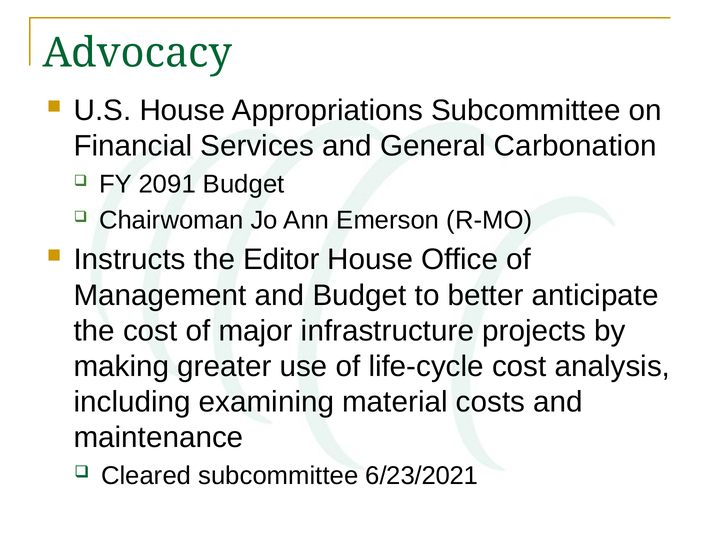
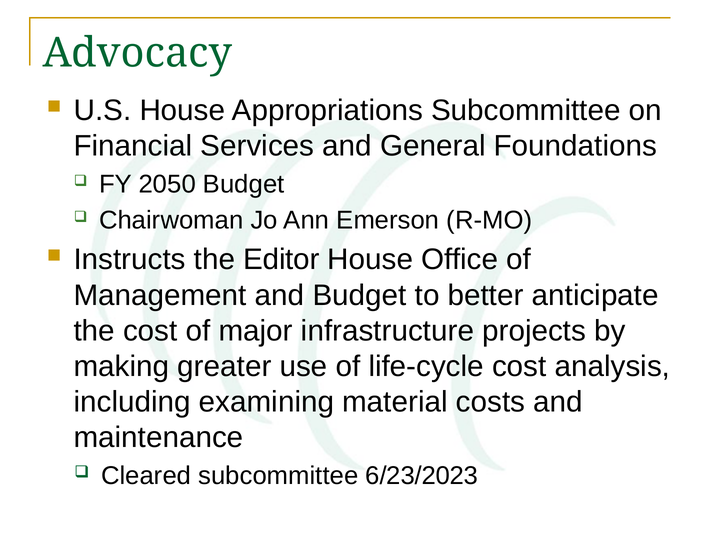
Carbonation: Carbonation -> Foundations
2091: 2091 -> 2050
6/23/2021: 6/23/2021 -> 6/23/2023
